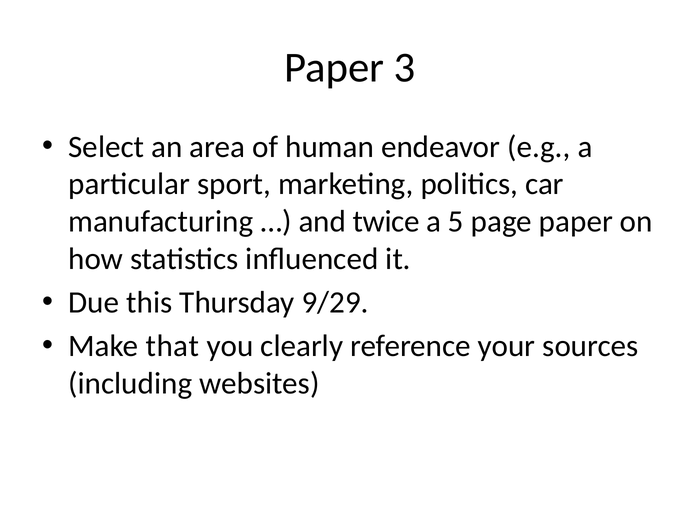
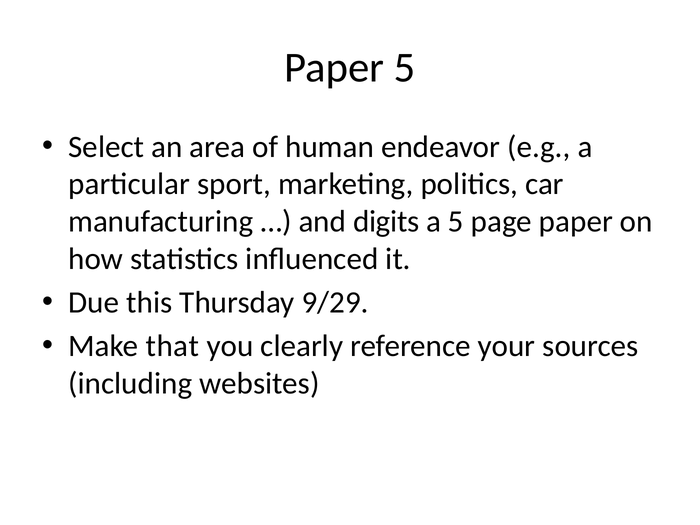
Paper 3: 3 -> 5
twice: twice -> digits
